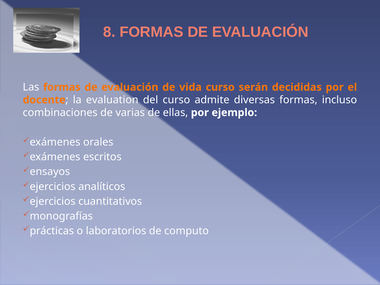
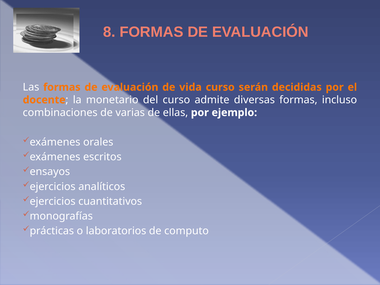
evaluation: evaluation -> monetario
